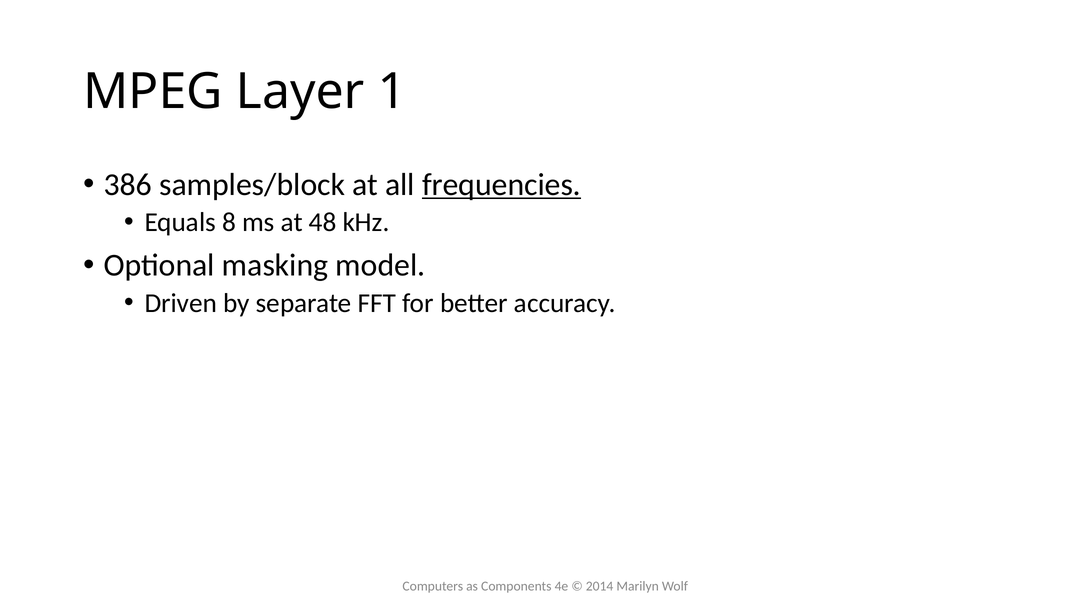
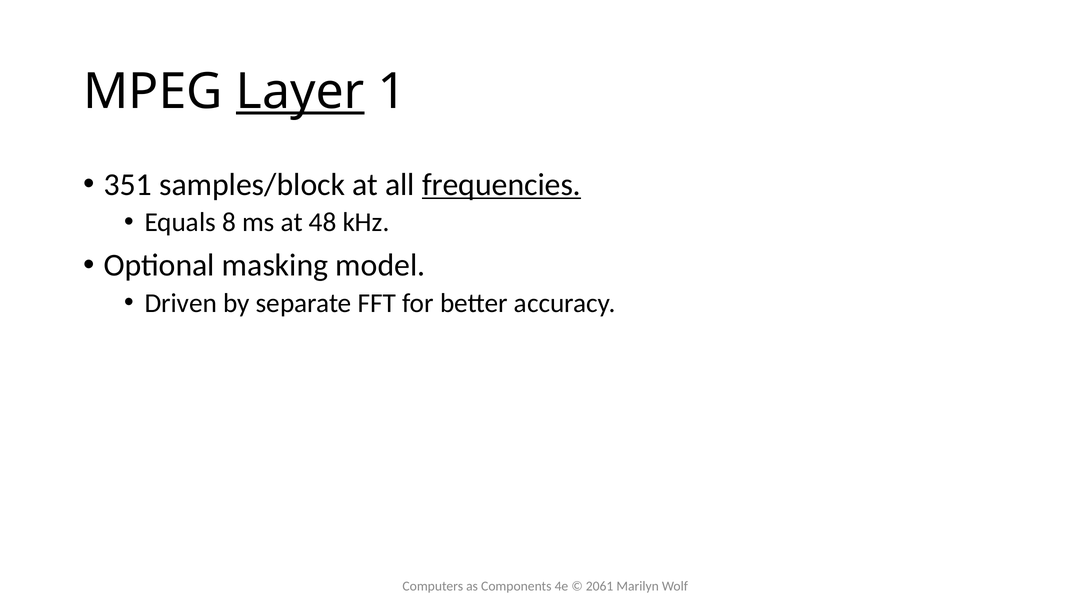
Layer underline: none -> present
386: 386 -> 351
2014: 2014 -> 2061
